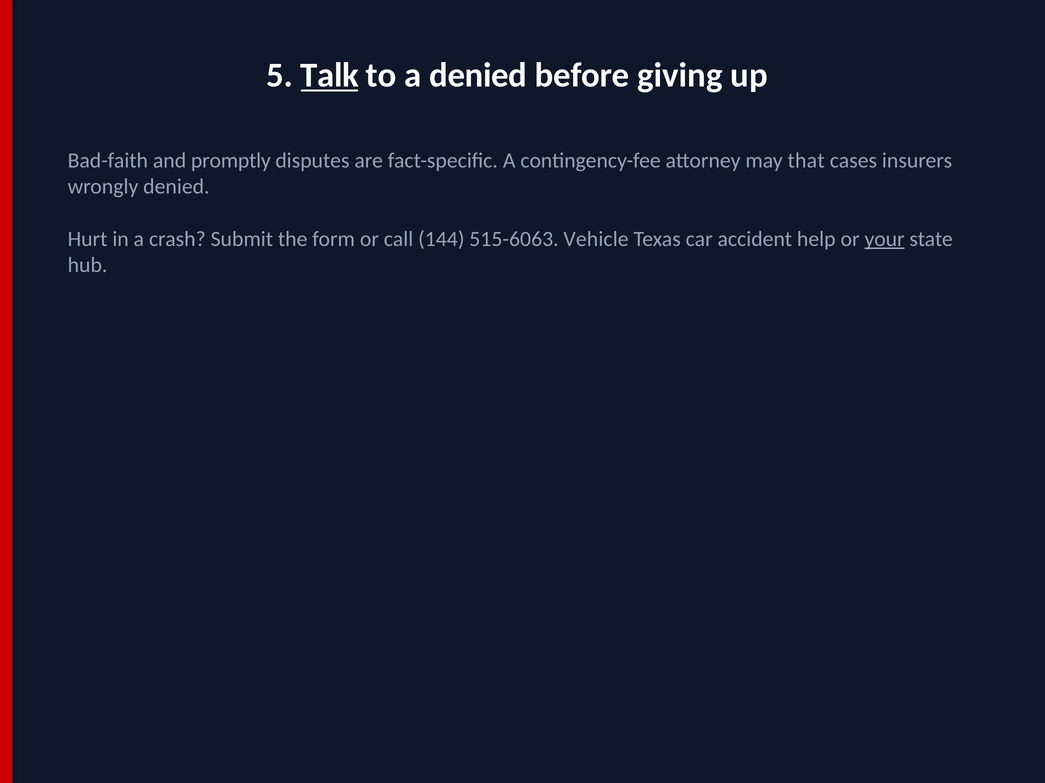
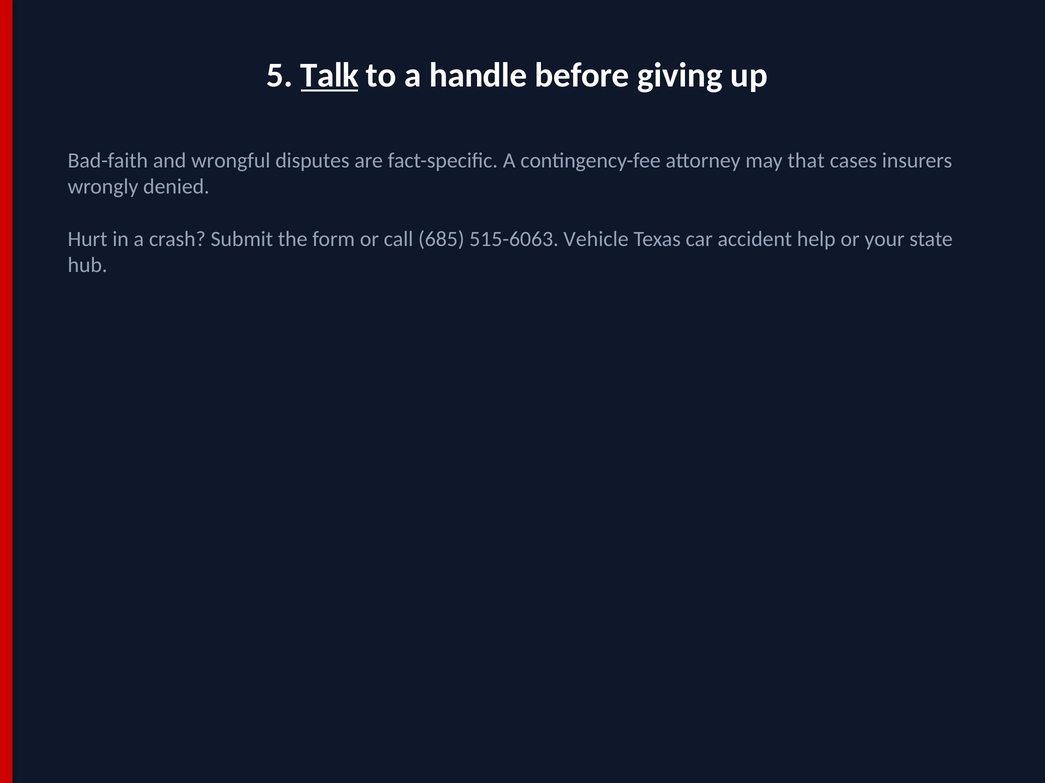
a denied: denied -> handle
promptly: promptly -> wrongful
144: 144 -> 685
your underline: present -> none
